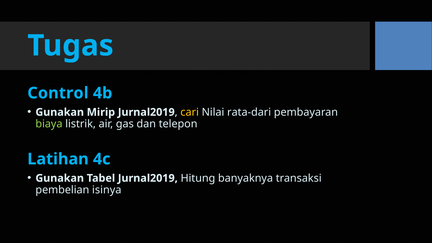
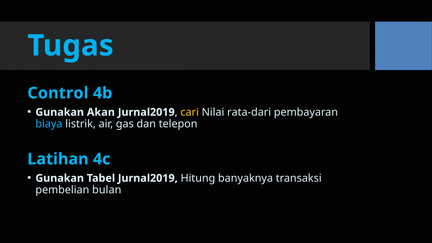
Mirip: Mirip -> Akan
biaya colour: light green -> light blue
isinya: isinya -> bulan
